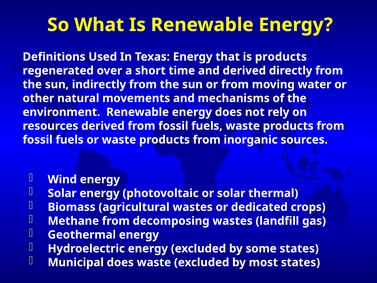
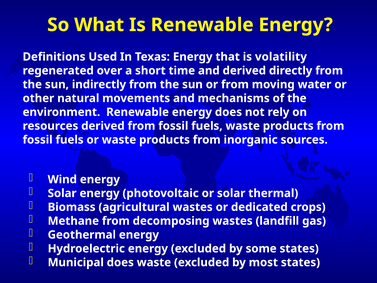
is products: products -> volatility
